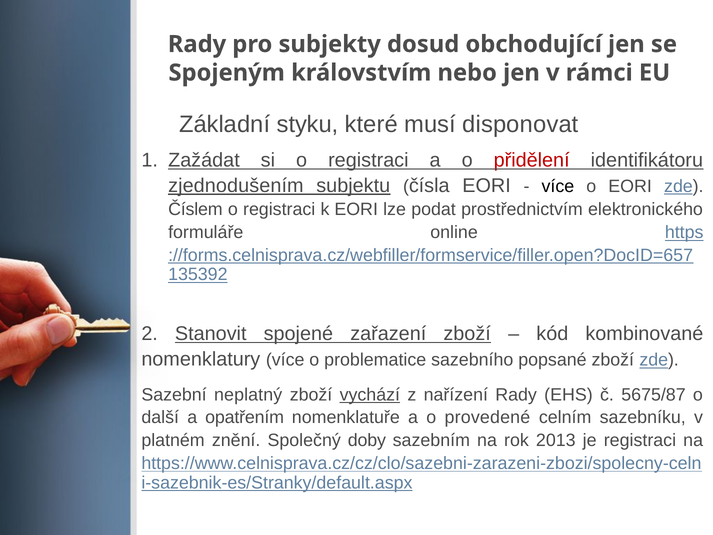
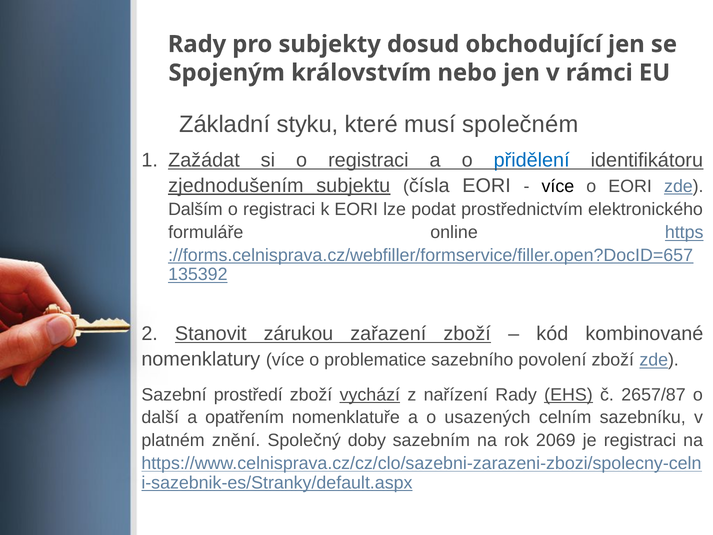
disponovat: disponovat -> společném
přidělení colour: red -> blue
Číslem: Číslem -> Dalším
spojené: spojené -> zárukou
popsané: popsané -> povolení
neplatný: neplatný -> prostředí
EHS underline: none -> present
5675/87: 5675/87 -> 2657/87
provedené: provedené -> usazených
2013: 2013 -> 2069
